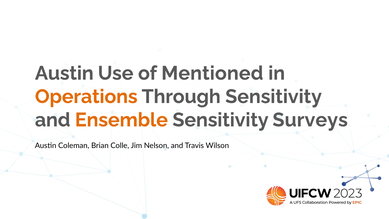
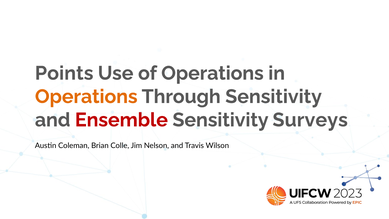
Austin at (64, 73): Austin -> Points
of Mentioned: Mentioned -> Operations
Ensemble colour: orange -> red
